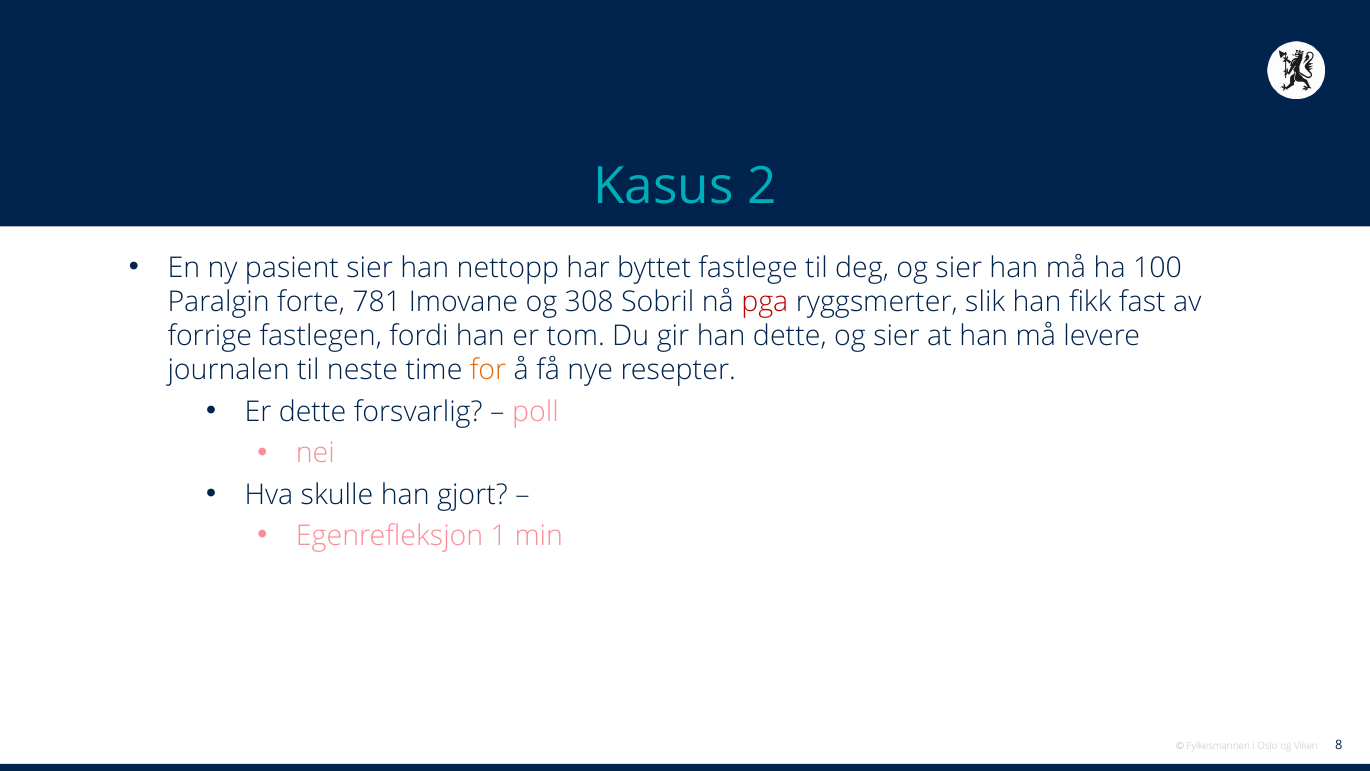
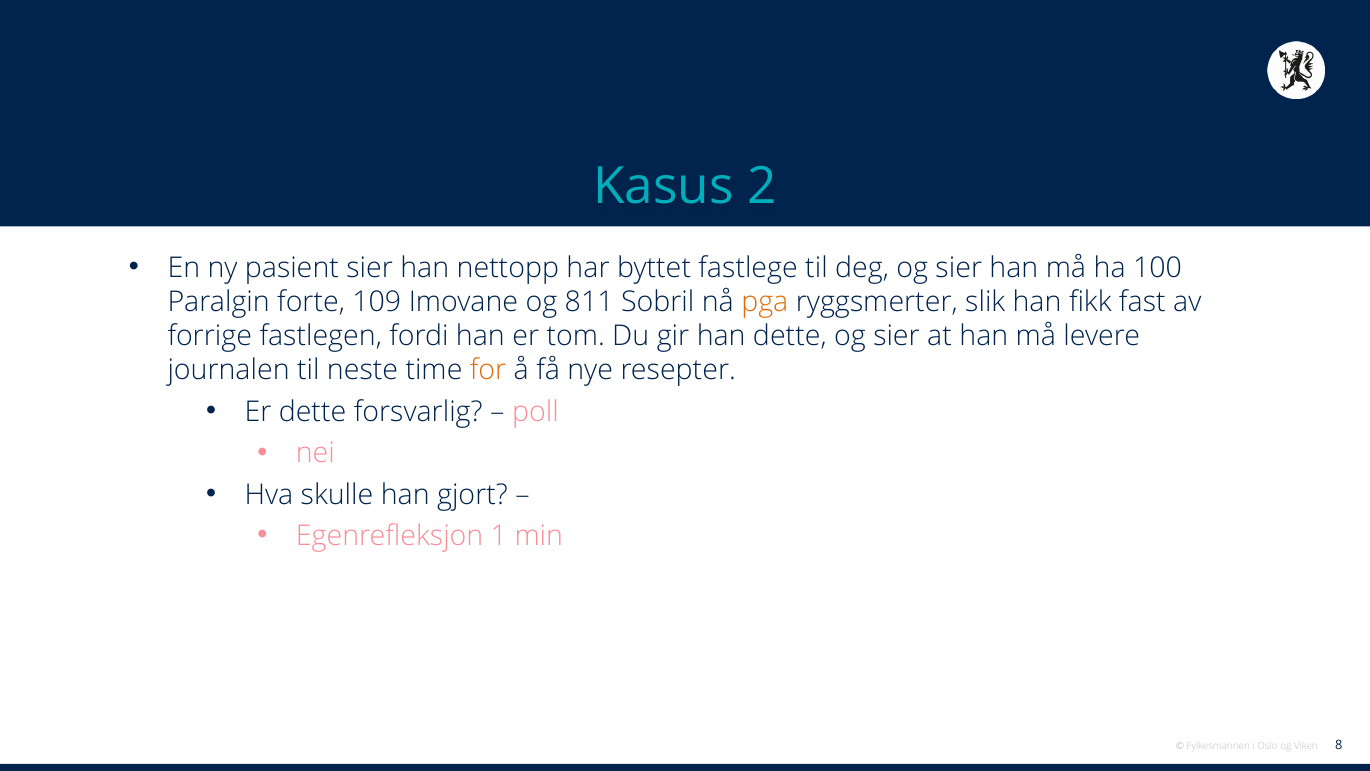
781: 781 -> 109
308: 308 -> 811
pga colour: red -> orange
